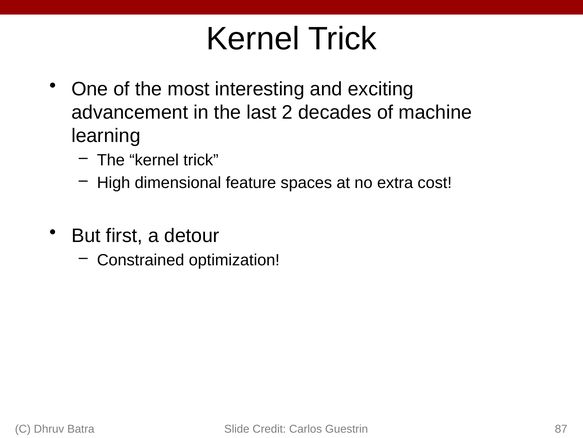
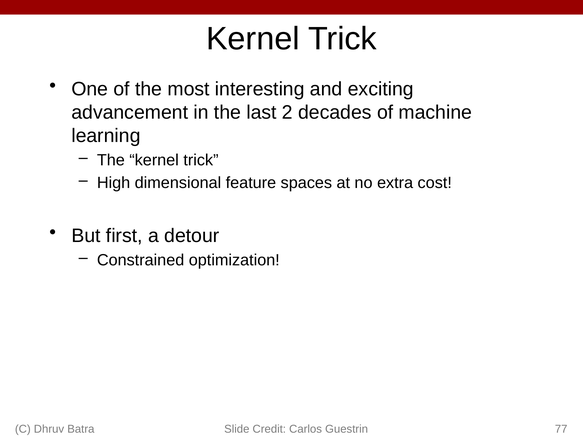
87: 87 -> 77
